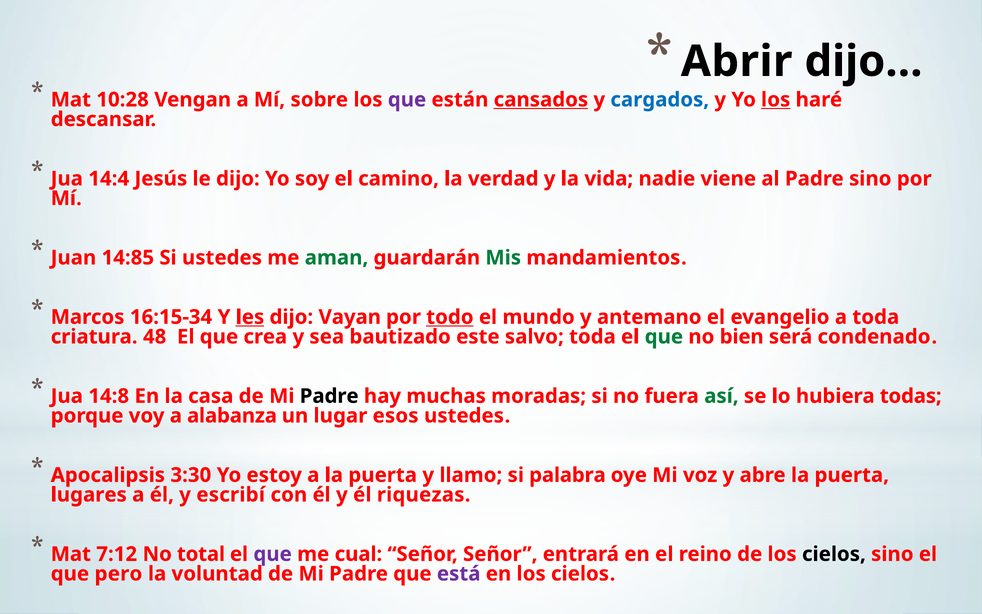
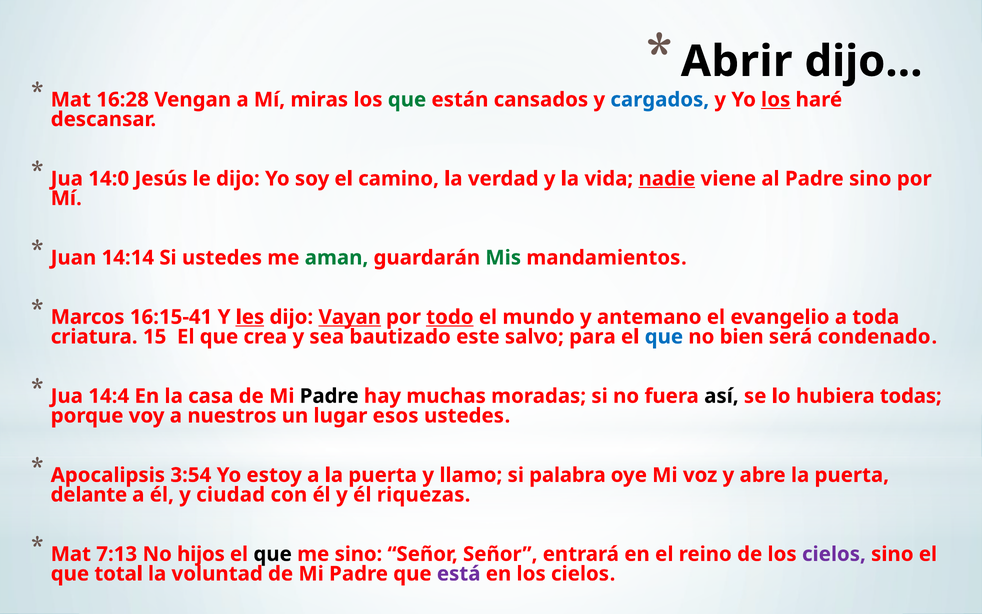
10:28: 10:28 -> 16:28
sobre: sobre -> miras
que at (407, 100) colour: purple -> green
cansados underline: present -> none
14:4: 14:4 -> 14:0
nadie underline: none -> present
14:85: 14:85 -> 14:14
16:15-34: 16:15-34 -> 16:15-41
Vayan underline: none -> present
48: 48 -> 15
salvo toda: toda -> para
que at (664, 337) colour: green -> blue
14:8: 14:8 -> 14:4
así colour: green -> black
alabanza: alabanza -> nuestros
3:30: 3:30 -> 3:54
lugares: lugares -> delante
escribí: escribí -> ciudad
7:12: 7:12 -> 7:13
total: total -> hijos
que at (273, 554) colour: purple -> black
me cual: cual -> sino
cielos at (834, 554) colour: black -> purple
pero: pero -> total
